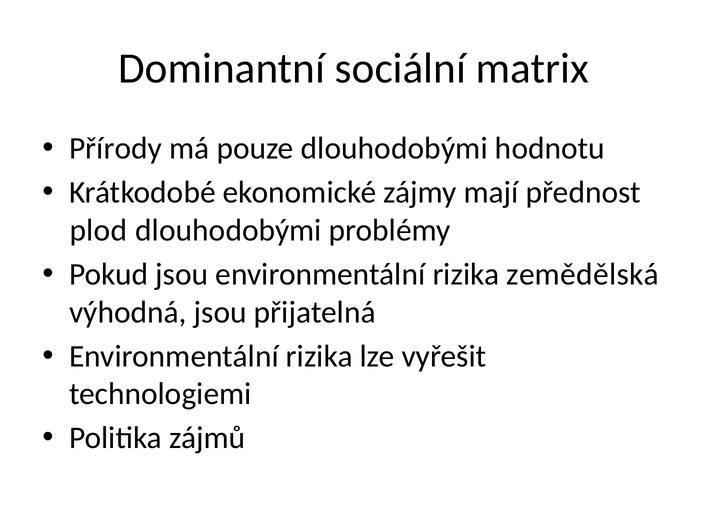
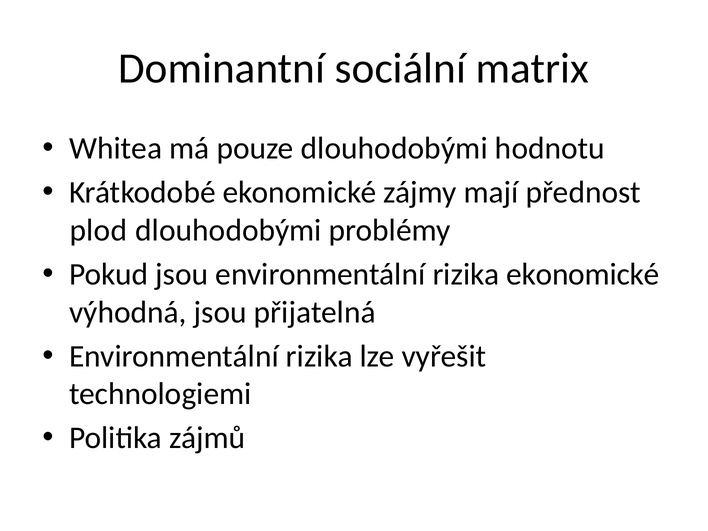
Přírody: Přírody -> Whitea
rizika zemědělská: zemědělská -> ekonomické
